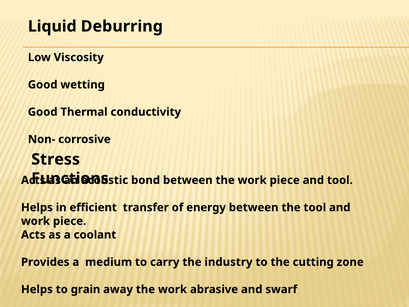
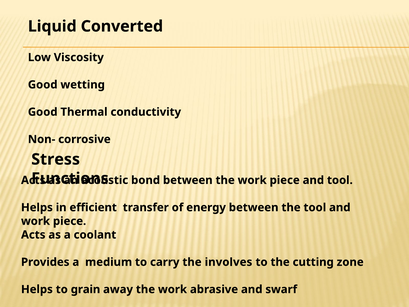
Deburring: Deburring -> Converted
industry: industry -> involves
